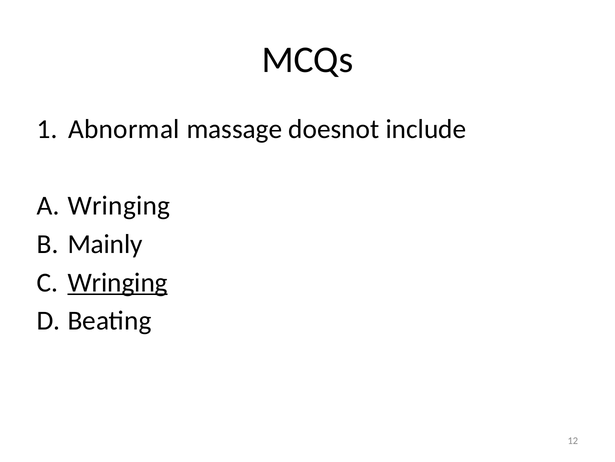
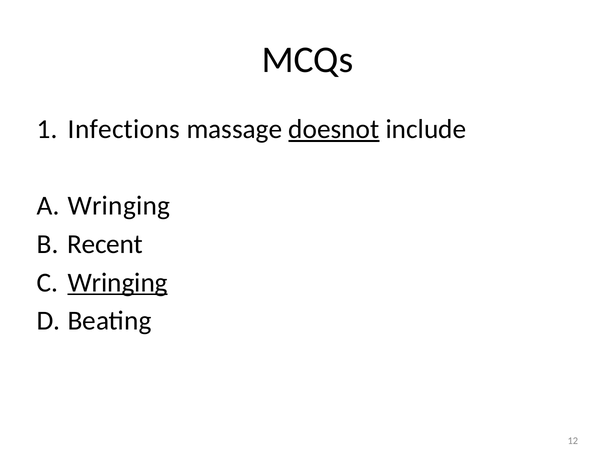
Abnormal: Abnormal -> Infections
doesnot underline: none -> present
Mainly: Mainly -> Recent
